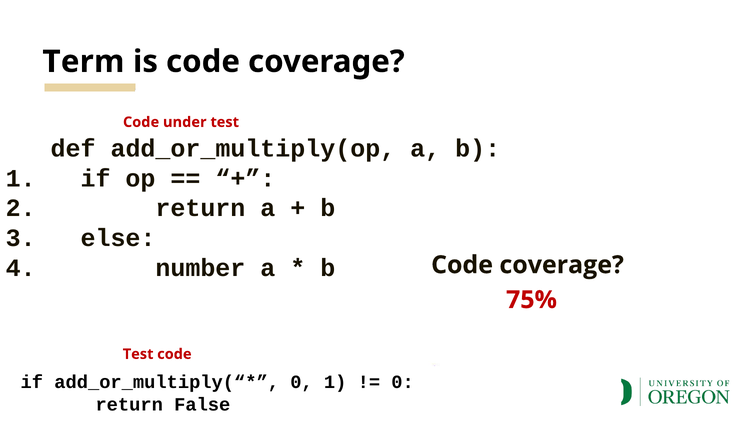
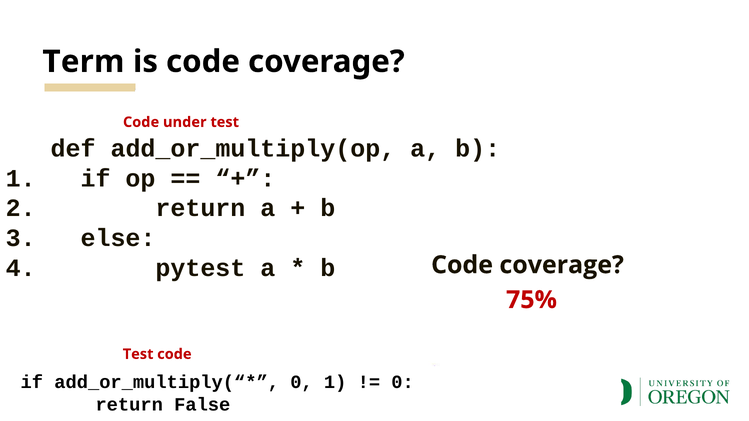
number: number -> pytest
